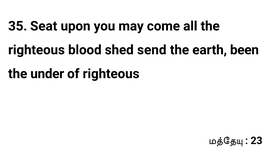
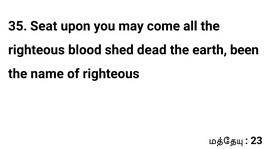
send: send -> dead
under: under -> name
